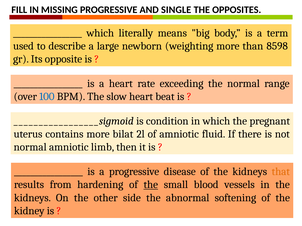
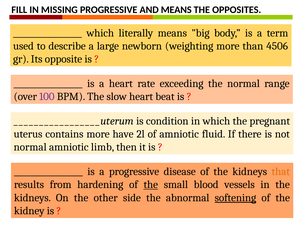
AND SINGLE: SINGLE -> MEANS
8598: 8598 -> 4506
100 colour: blue -> purple
_________________sigmoid: _________________sigmoid -> _________________uterum
bilat: bilat -> have
softening underline: none -> present
